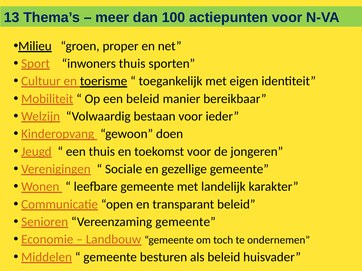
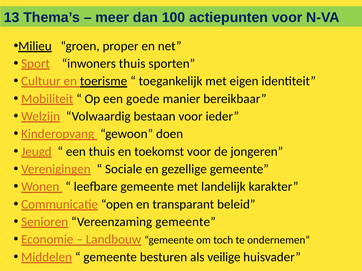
een beleid: beleid -> goede
als beleid: beleid -> veilige
